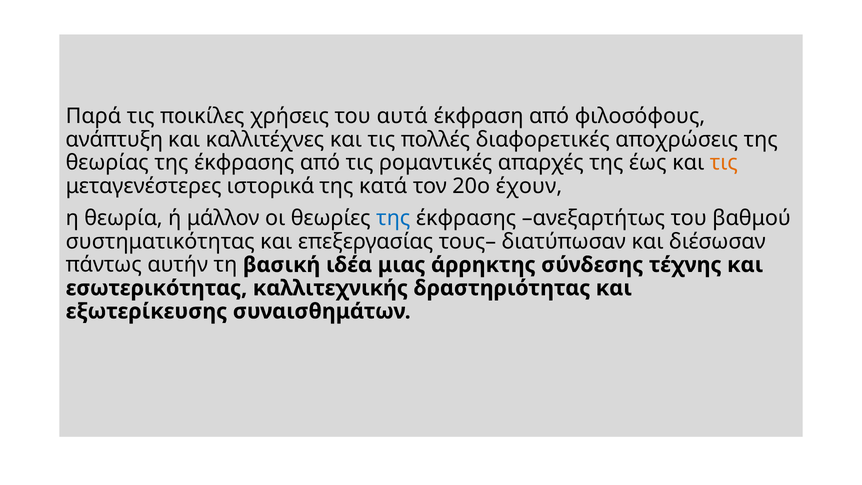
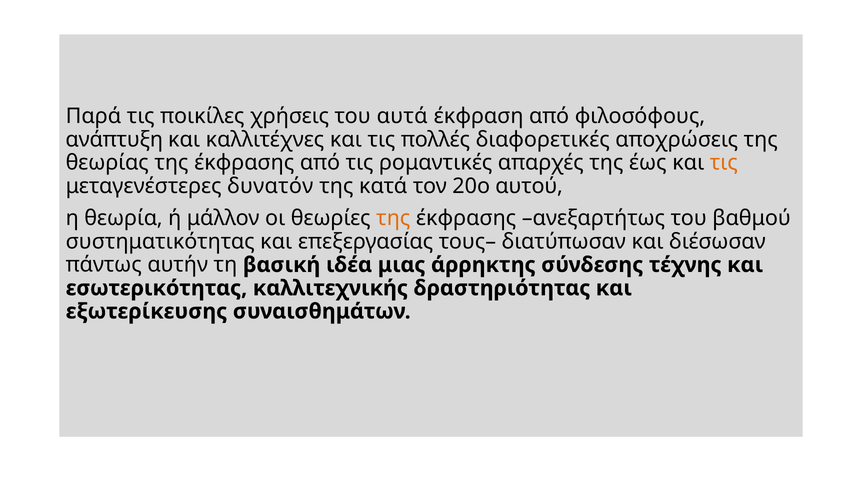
ιστορικά: ιστορικά -> δυνατόν
έχουν: έχουν -> αυτού
της at (393, 218) colour: blue -> orange
